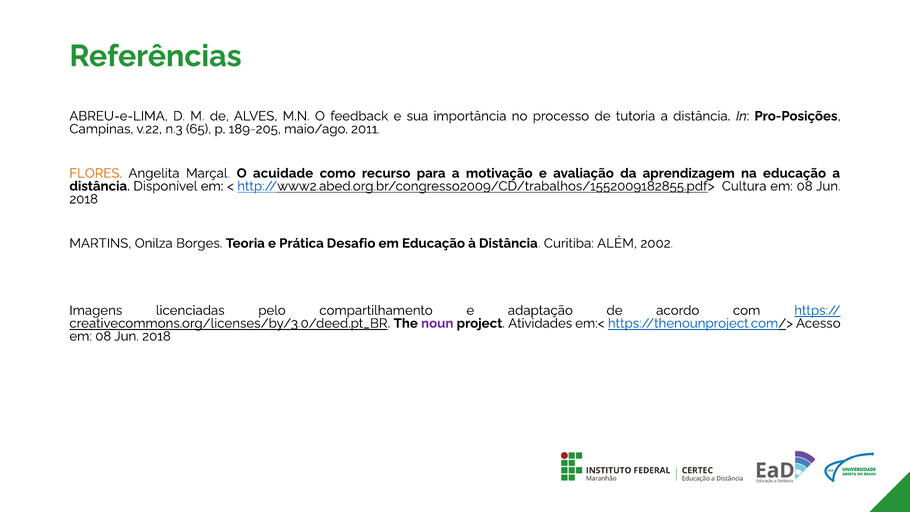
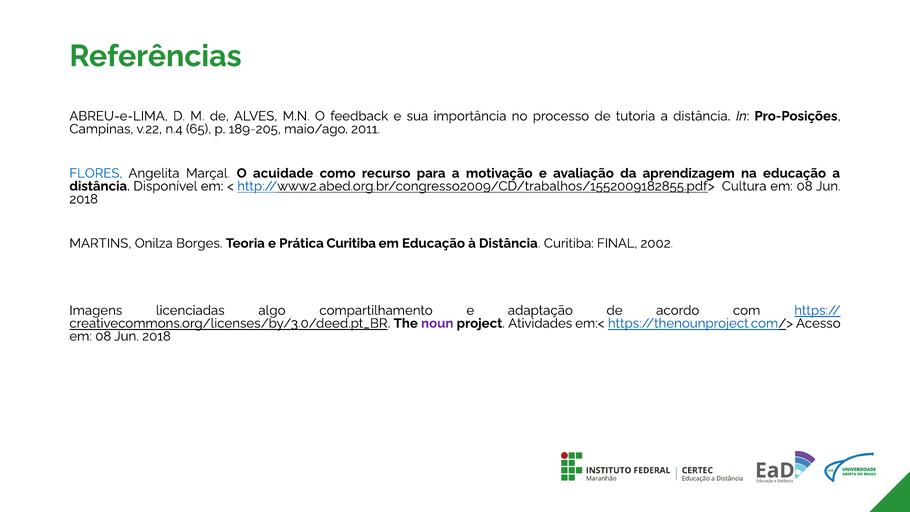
n.3: n.3 -> n.4
FLORES colour: orange -> blue
Prática Desafio: Desafio -> Curitiba
ALÉM: ALÉM -> FINAL
pelo: pelo -> algo
